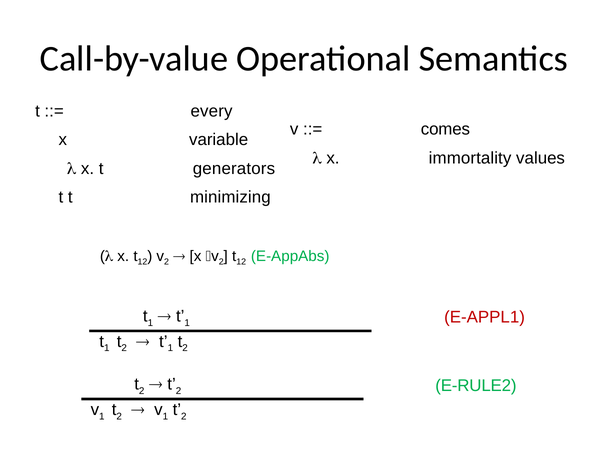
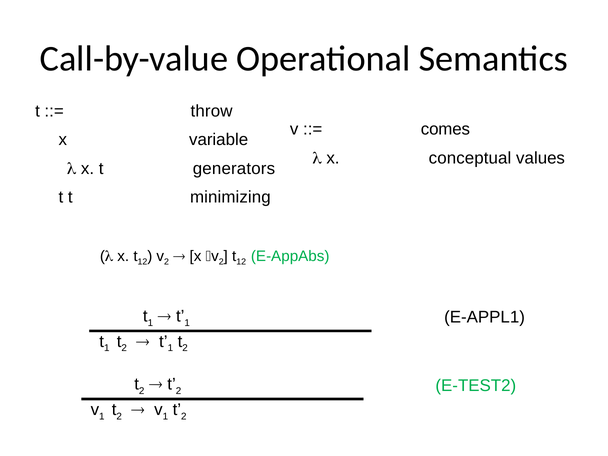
every: every -> throw
immortality: immortality -> conceptual
E-APPL1 colour: red -> black
E-RULE2: E-RULE2 -> E-TEST2
